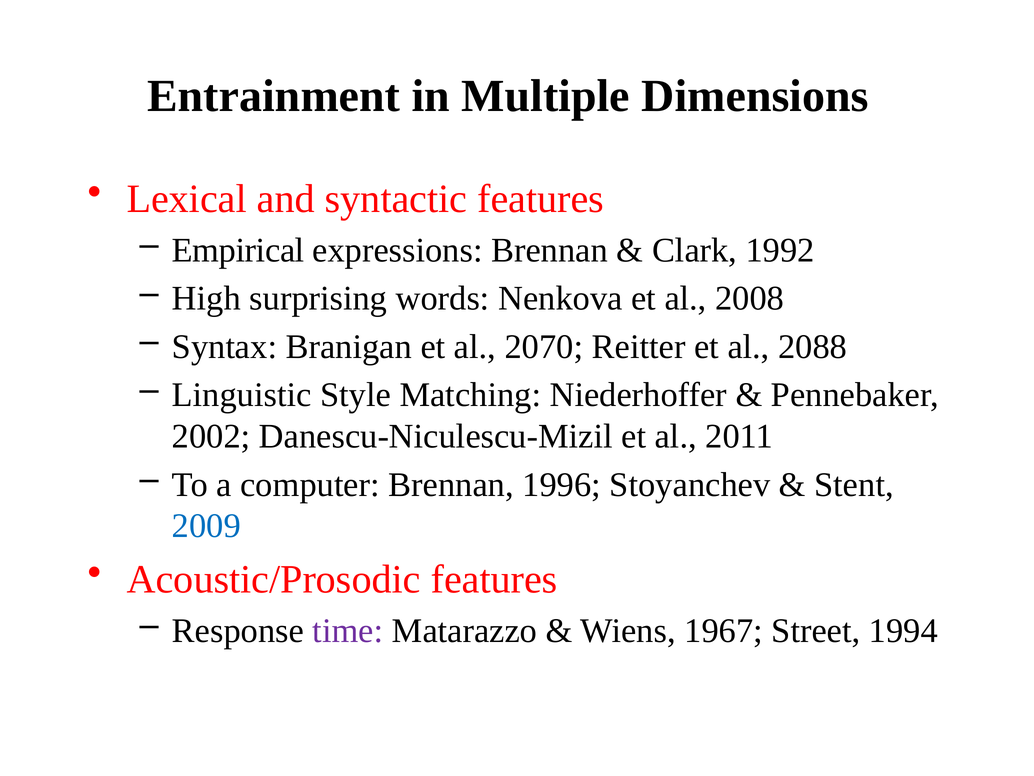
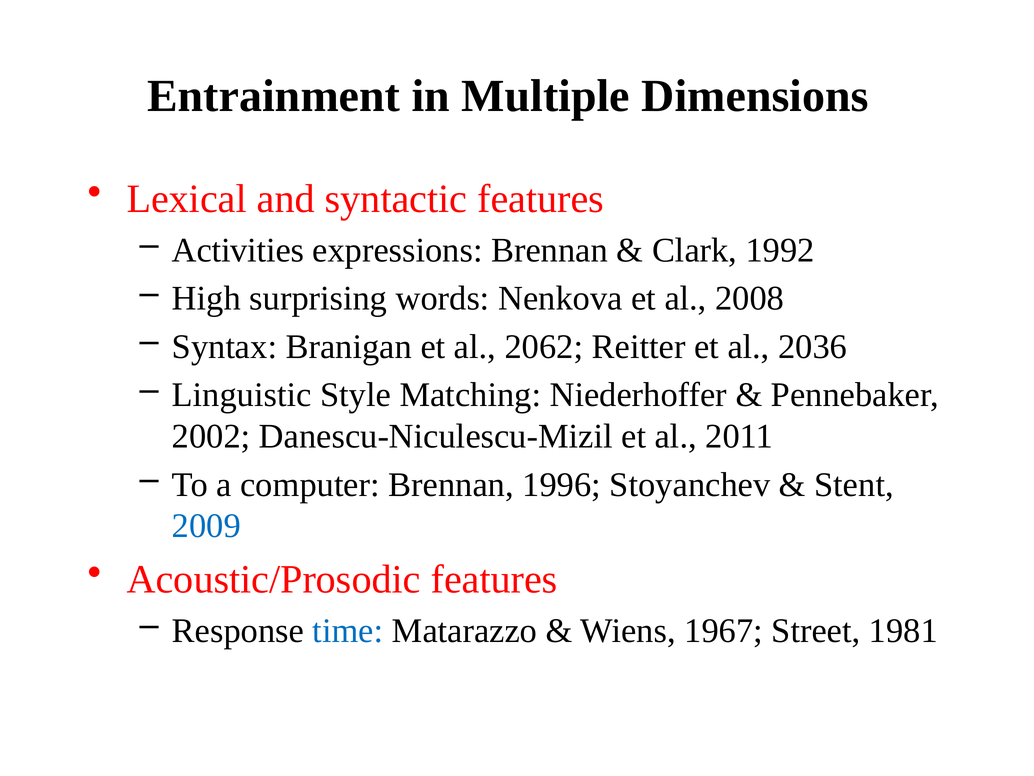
Empirical: Empirical -> Activities
2070: 2070 -> 2062
2088: 2088 -> 2036
time colour: purple -> blue
1994: 1994 -> 1981
